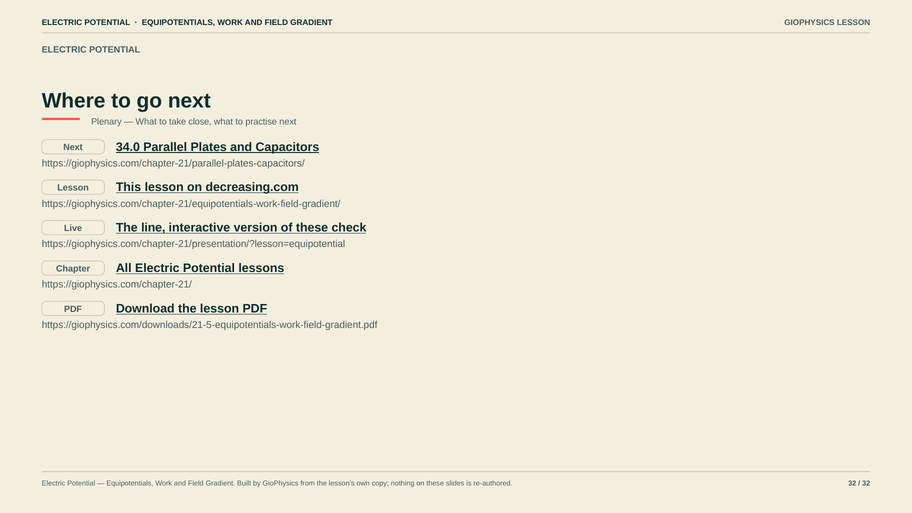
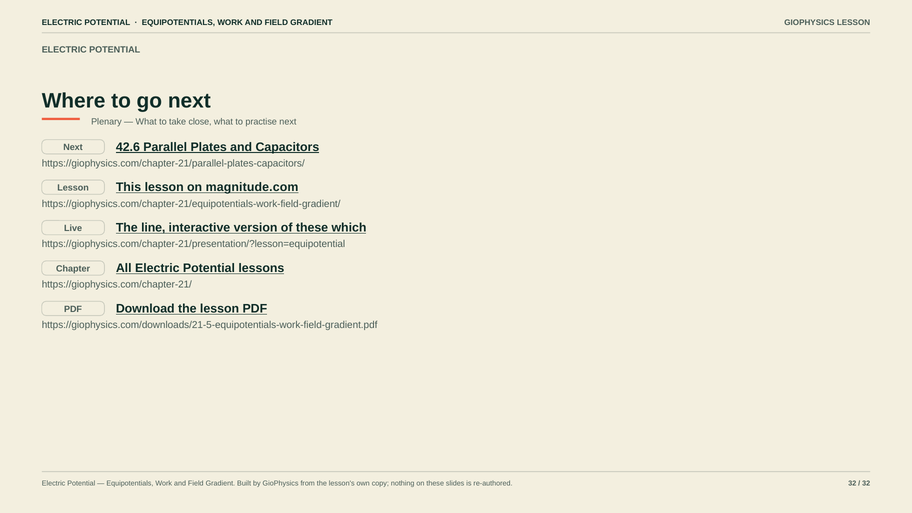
34.0: 34.0 -> 42.6
decreasing.com: decreasing.com -> magnitude.com
check: check -> which
